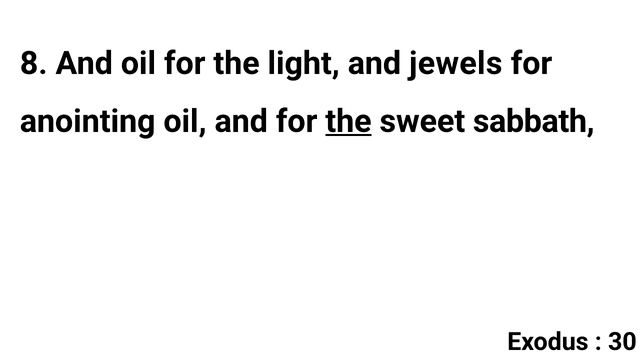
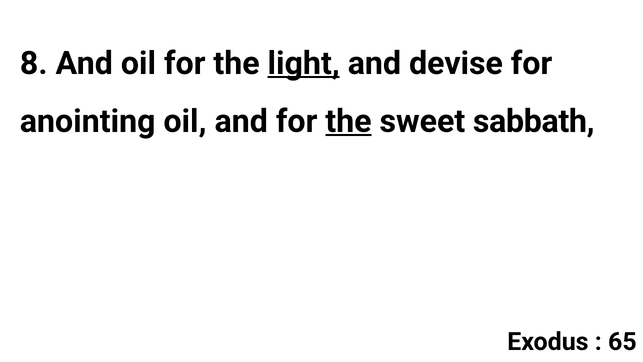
light underline: none -> present
jewels: jewels -> devise
30: 30 -> 65
